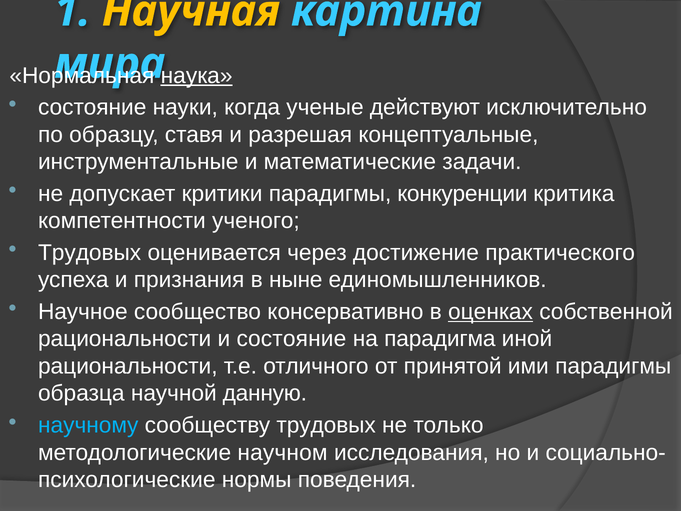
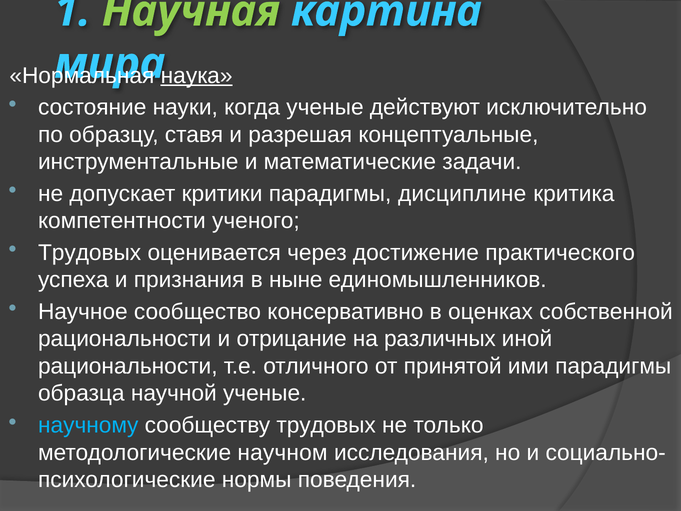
Научная colour: yellow -> light green
конкуренции: конкуренции -> дисциплине
оценках underline: present -> none
и состояние: состояние -> отрицание
парадигма: парадигма -> различных
научной данную: данную -> ученые
